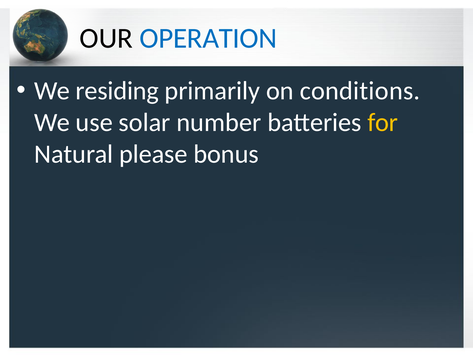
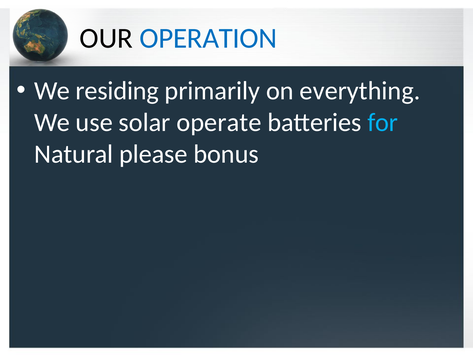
conditions: conditions -> everything
number: number -> operate
for colour: yellow -> light blue
